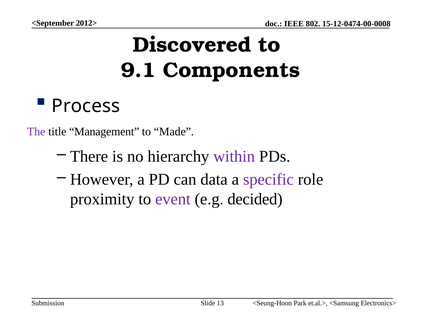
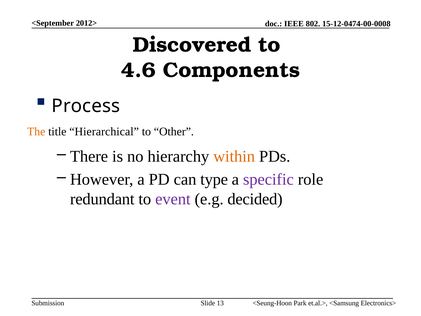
9.1: 9.1 -> 4.6
The colour: purple -> orange
Management: Management -> Hierarchical
Made: Made -> Other
within colour: purple -> orange
data: data -> type
proximity: proximity -> redundant
